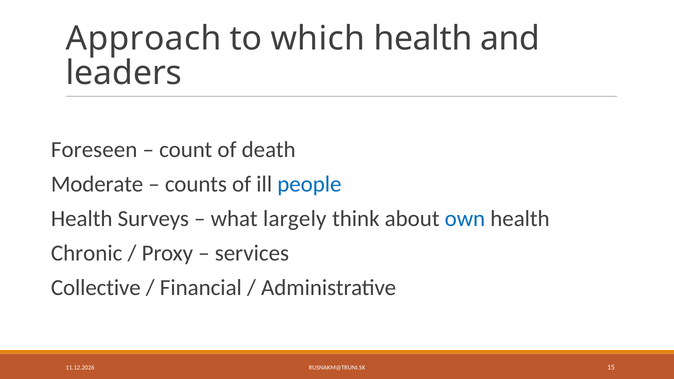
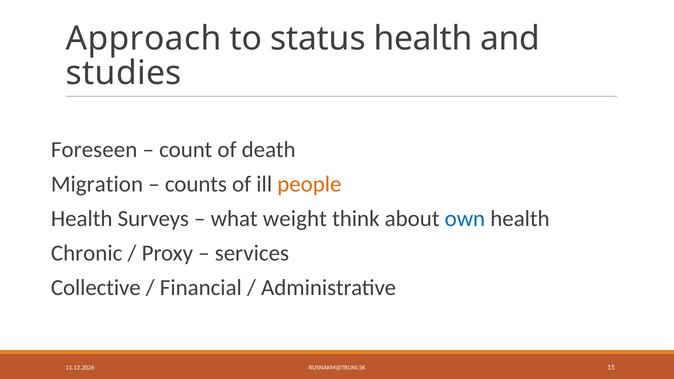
which: which -> status
leaders: leaders -> studies
Moderate: Moderate -> Migration
people colour: blue -> orange
largely: largely -> weight
